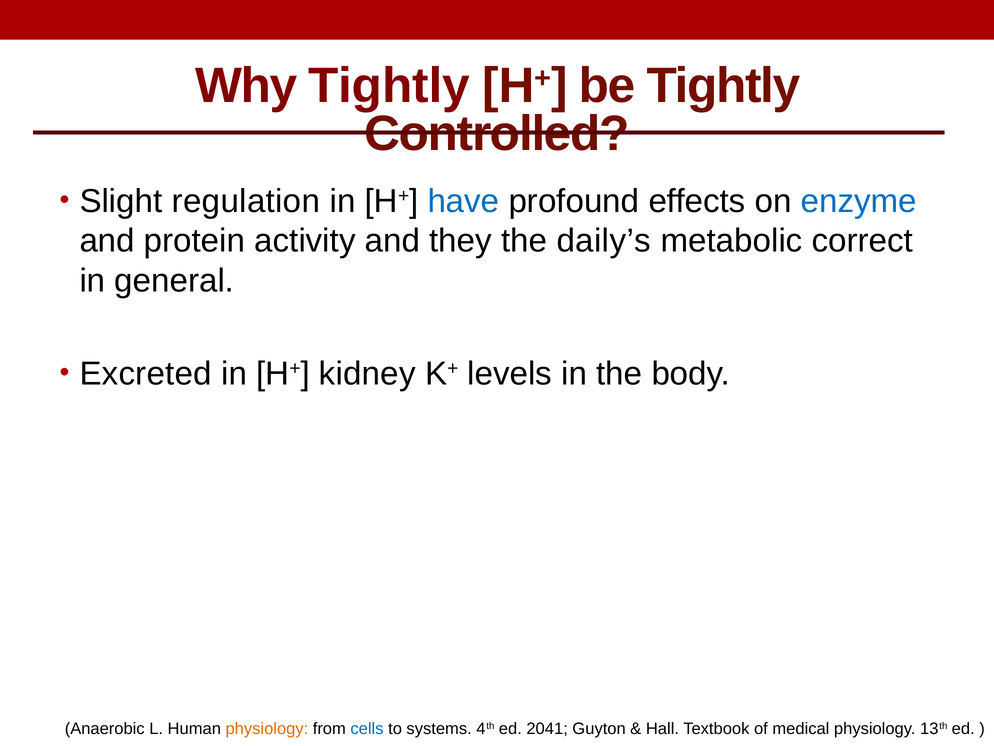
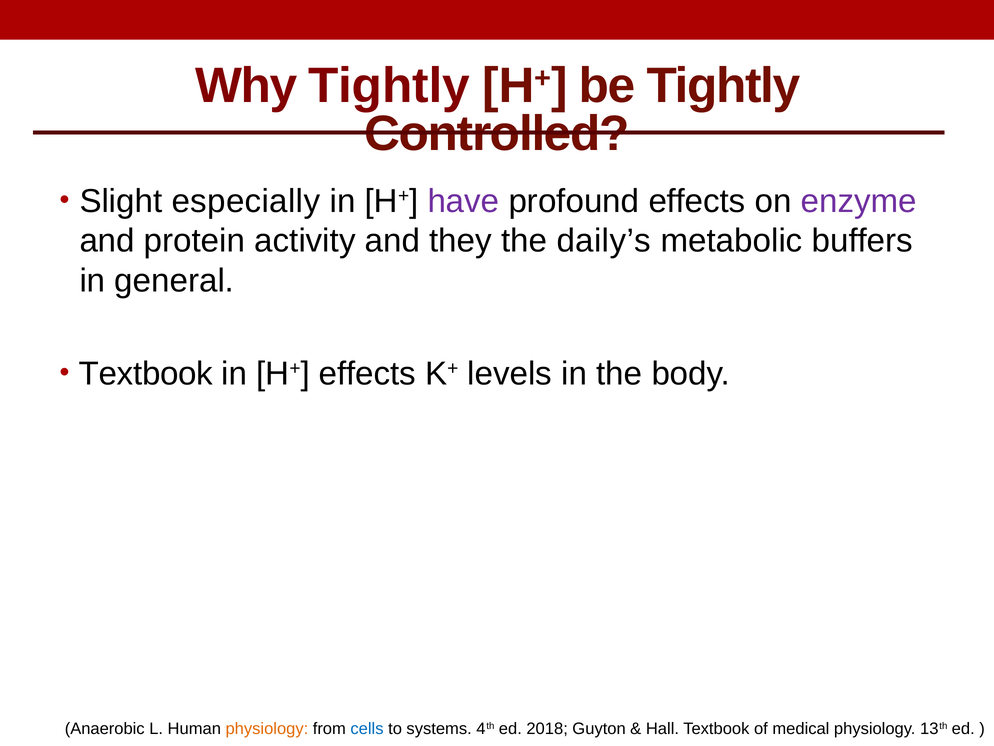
regulation: regulation -> especially
have colour: blue -> purple
enzyme colour: blue -> purple
correct: correct -> buffers
Excreted at (146, 373): Excreted -> Textbook
H+ kidney: kidney -> effects
2041: 2041 -> 2018
